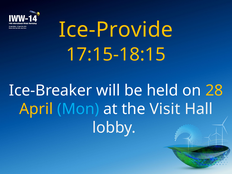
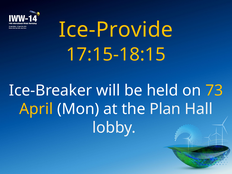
28: 28 -> 73
Mon colour: light blue -> white
Visit: Visit -> Plan
